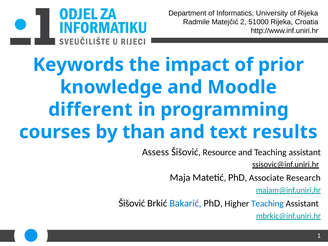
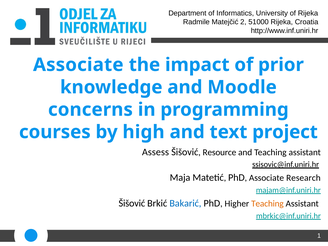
Keywords at (78, 65): Keywords -> Associate
different: different -> concerns
than: than -> high
results: results -> project
Teaching at (267, 204) colour: blue -> orange
